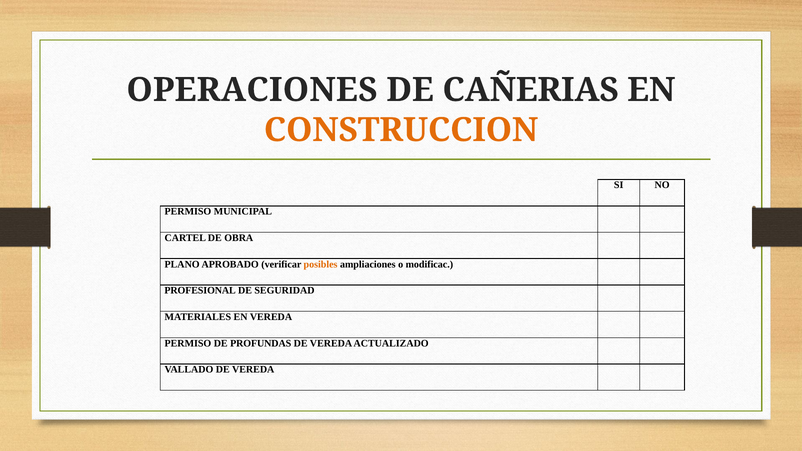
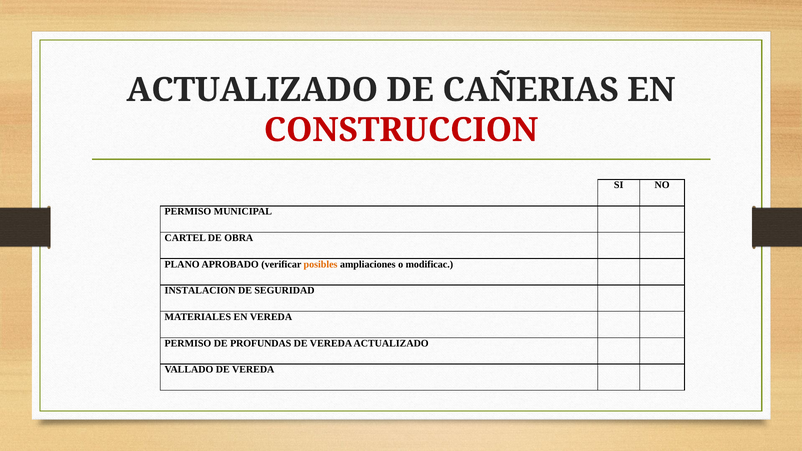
OPERACIONES at (252, 90): OPERACIONES -> ACTUALIZADO
CONSTRUCCION colour: orange -> red
PROFESIONAL: PROFESIONAL -> INSTALACION
